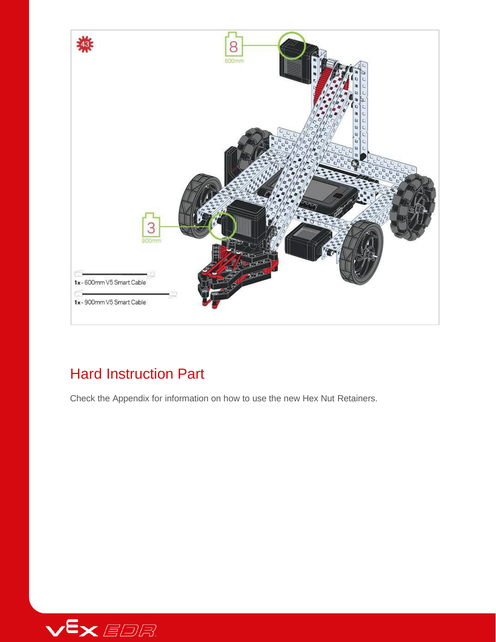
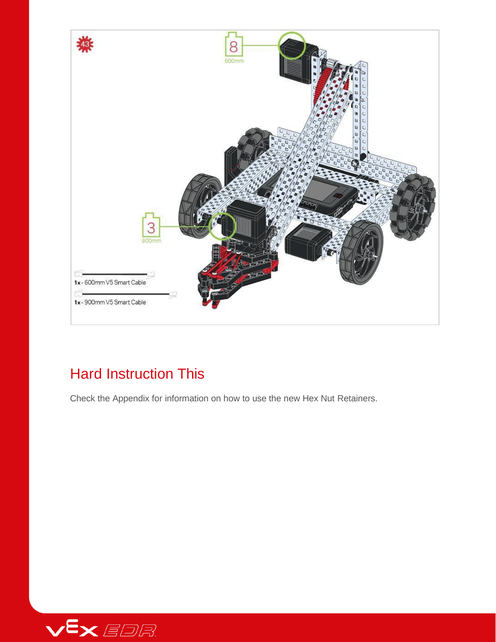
Part: Part -> This
